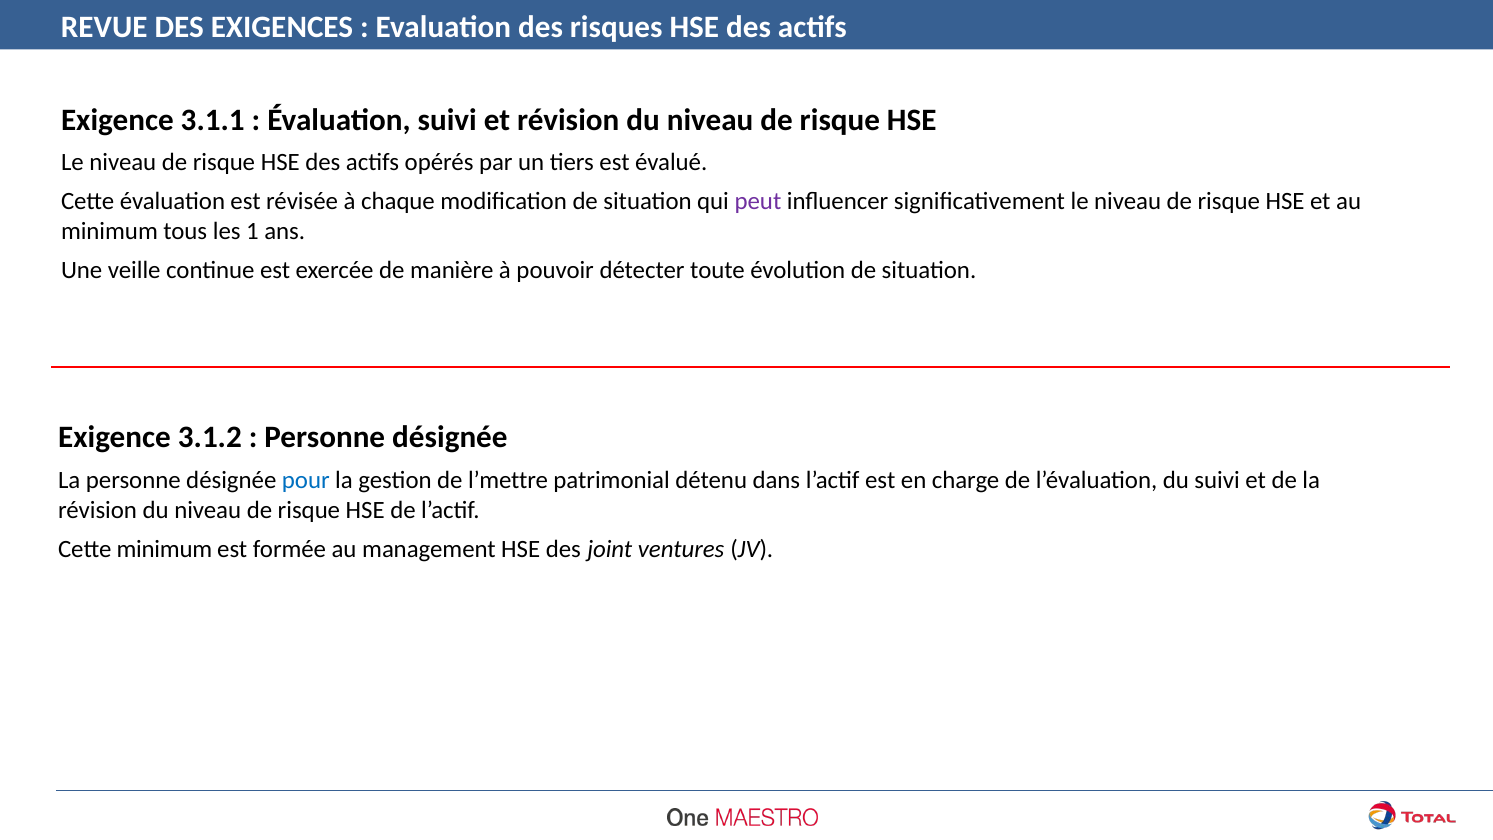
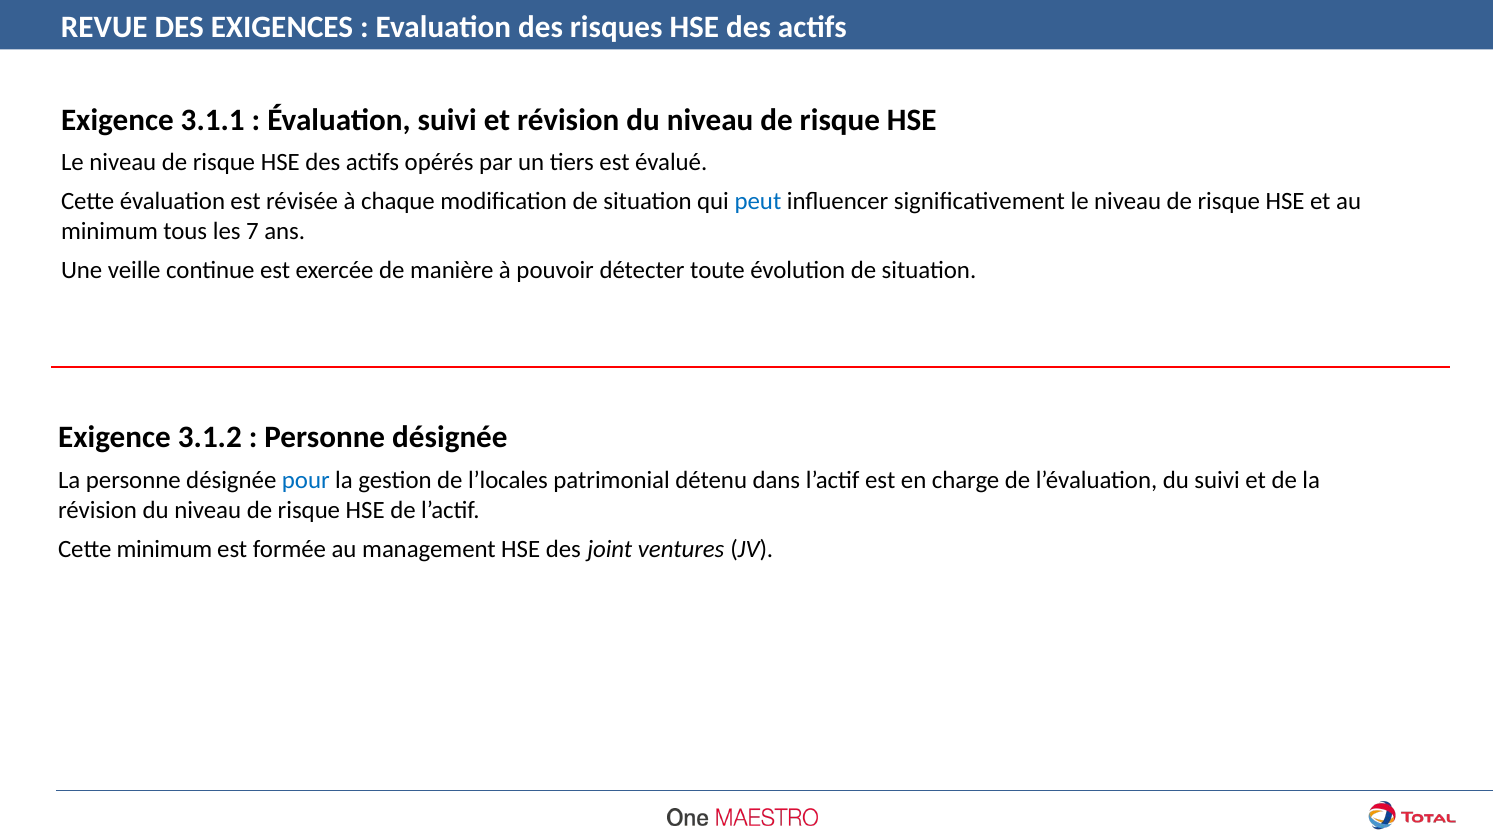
peut colour: purple -> blue
1: 1 -> 7
l’mettre: l’mettre -> l’locales
